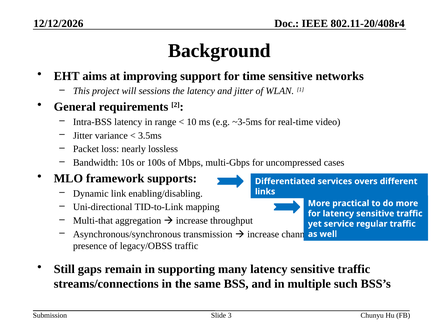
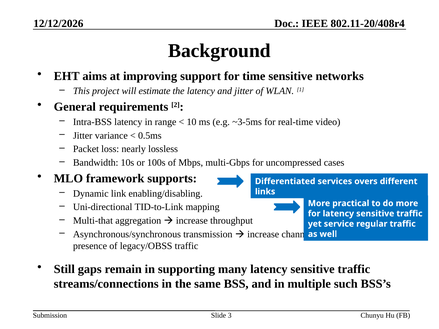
sessions: sessions -> estimate
3.5ms: 3.5ms -> 0.5ms
